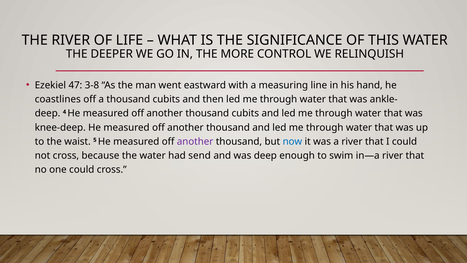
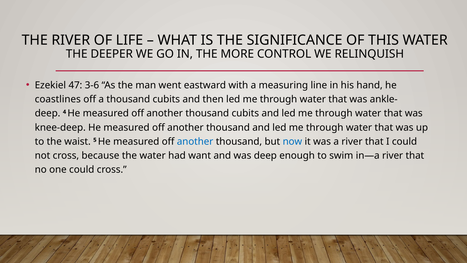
3-8: 3-8 -> 3-6
another at (195, 141) colour: purple -> blue
send: send -> want
